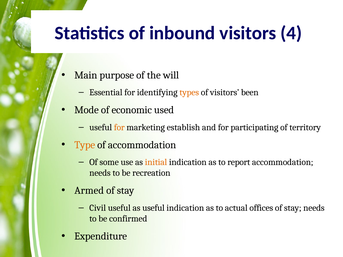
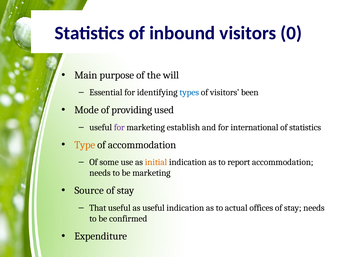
4: 4 -> 0
types colour: orange -> blue
economic: economic -> providing
for at (119, 127) colour: orange -> purple
participating: participating -> international
of territory: territory -> statistics
be recreation: recreation -> marketing
Armed: Armed -> Source
Civil: Civil -> That
